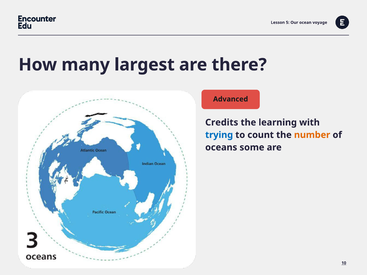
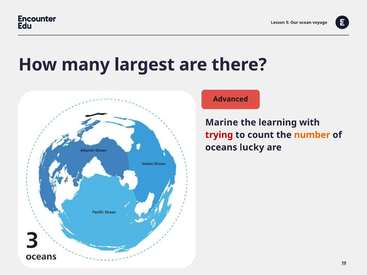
Credits: Credits -> Marine
trying colour: blue -> red
some: some -> lucky
